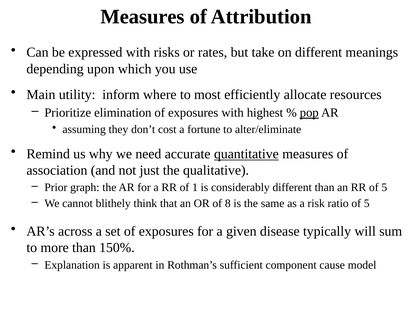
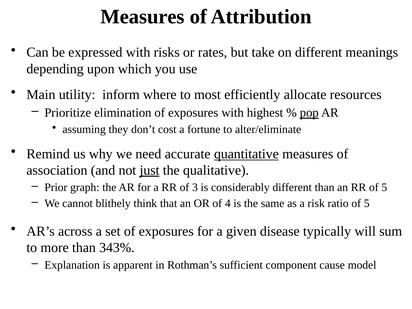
just underline: none -> present
1: 1 -> 3
8: 8 -> 4
150%: 150% -> 343%
